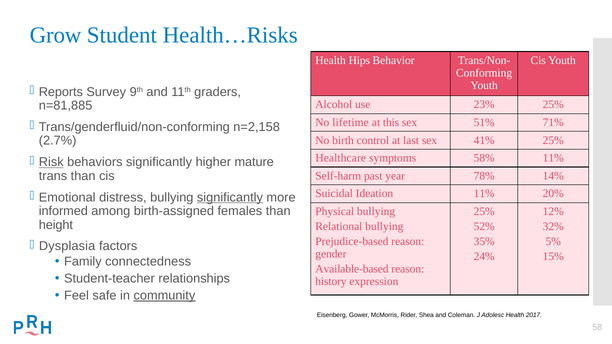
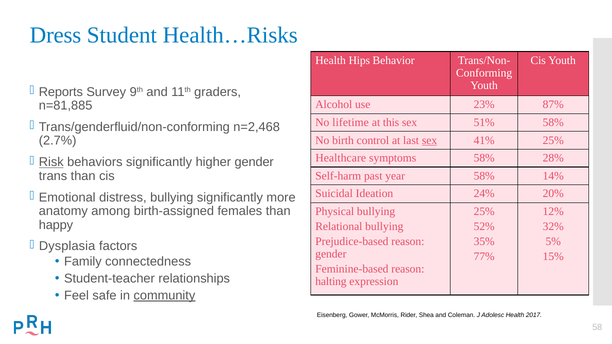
Grow: Grow -> Dress
23% 25%: 25% -> 87%
51% 71%: 71% -> 58%
n=2,158: n=2,158 -> n=2,468
sex at (430, 140) underline: none -> present
58% 11%: 11% -> 28%
higher mature: mature -> gender
year 78%: 78% -> 58%
Ideation 11%: 11% -> 24%
significantly at (230, 197) underline: present -> none
informed: informed -> anatomy
height: height -> happy
24%: 24% -> 77%
Available-based: Available-based -> Feminine-based
history: history -> halting
